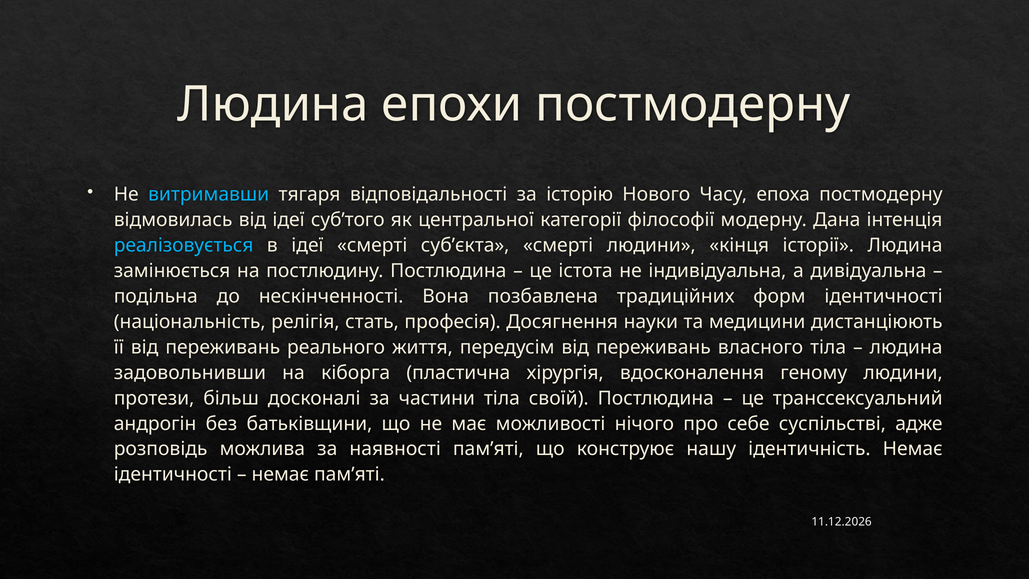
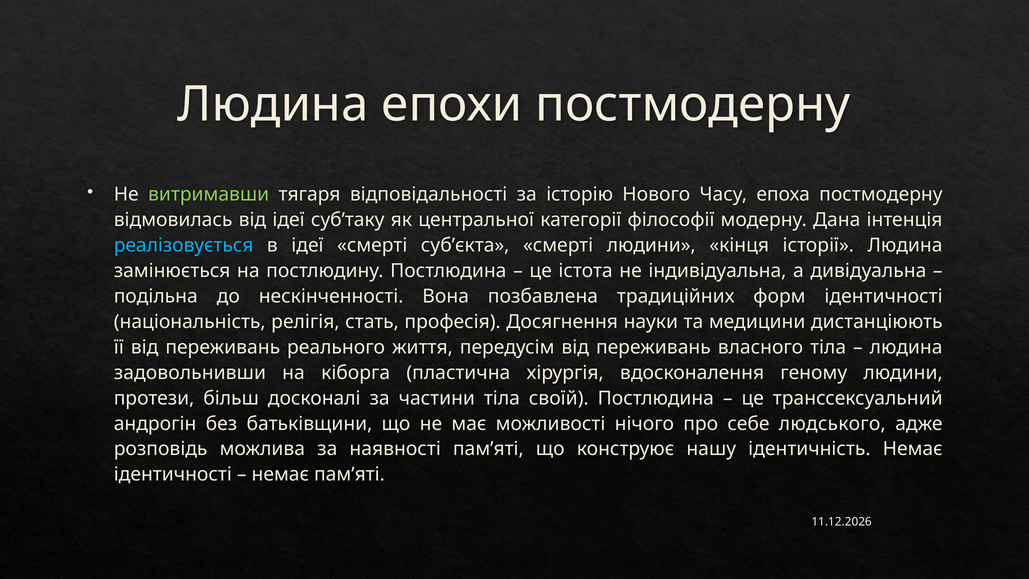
витримавши colour: light blue -> light green
суб’того: суб’того -> суб’таку
суспільстві: суспільстві -> людського
